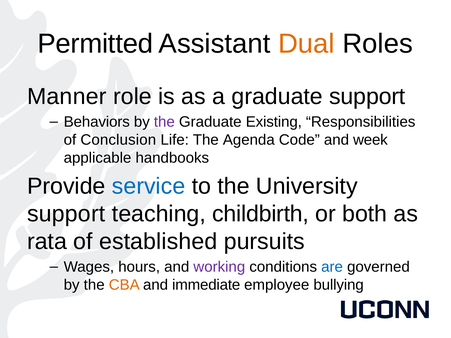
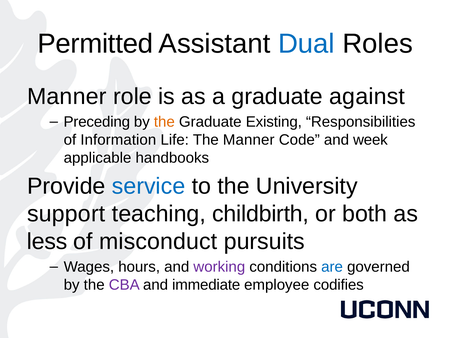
Dual colour: orange -> blue
graduate support: support -> against
Behaviors: Behaviors -> Preceding
the at (164, 122) colour: purple -> orange
Conclusion: Conclusion -> Information
The Agenda: Agenda -> Manner
rata: rata -> less
established: established -> misconduct
CBA colour: orange -> purple
bullying: bullying -> codifies
